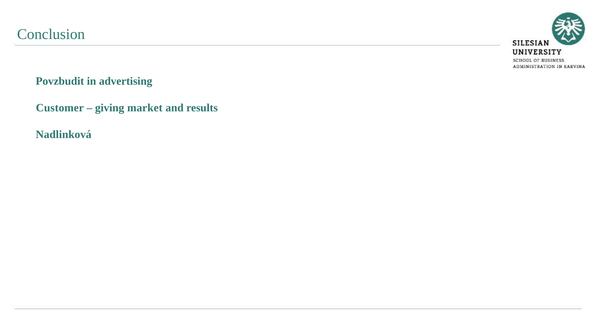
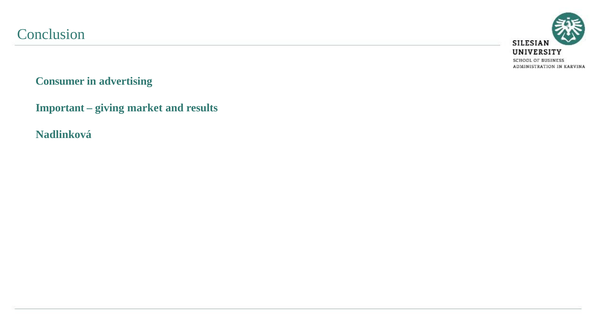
Povzbudit: Povzbudit -> Consumer
Customer: Customer -> Important
